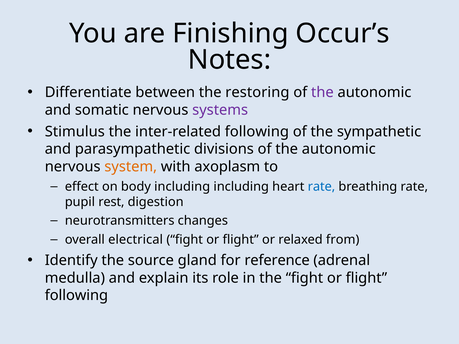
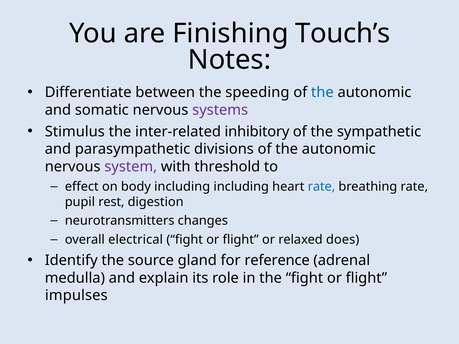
Occur’s: Occur’s -> Touch’s
restoring: restoring -> speeding
the at (322, 92) colour: purple -> blue
inter-related following: following -> inhibitory
system colour: orange -> purple
axoplasm: axoplasm -> threshold
from: from -> does
following at (76, 296): following -> impulses
